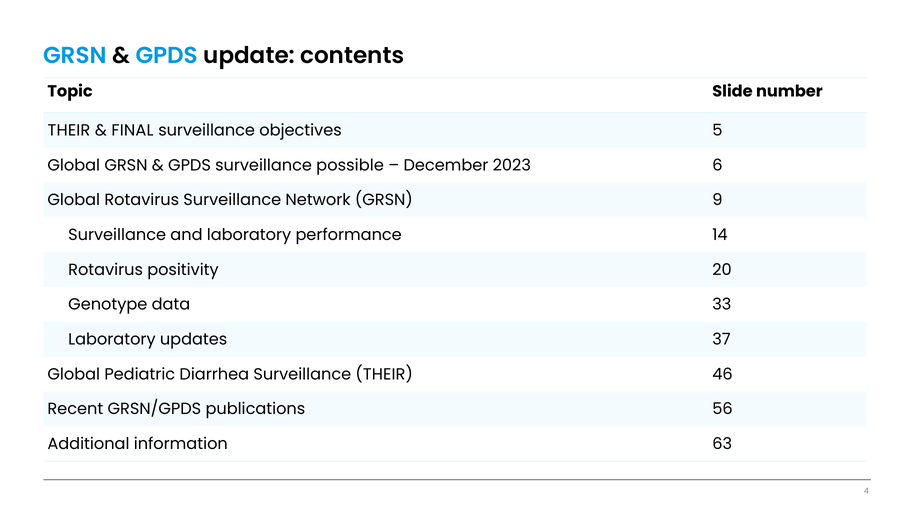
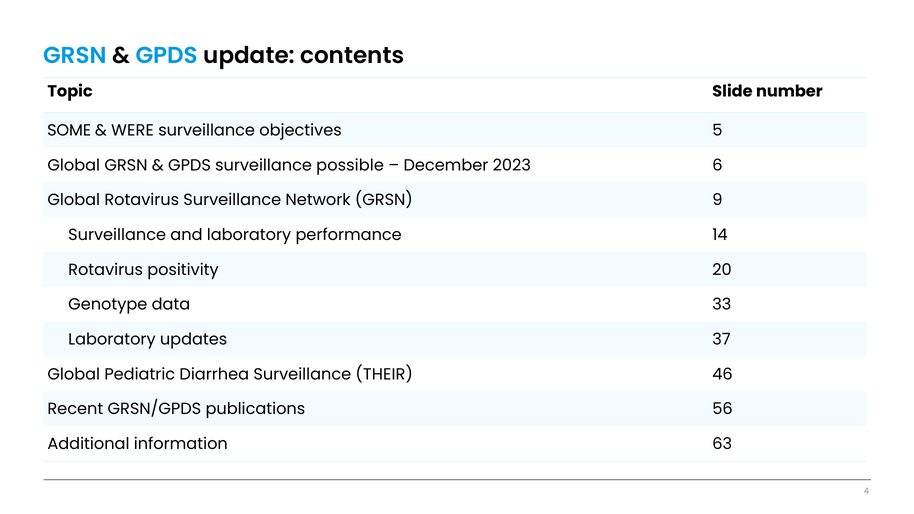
THEIR at (69, 130): THEIR -> SOME
FINAL: FINAL -> WERE
